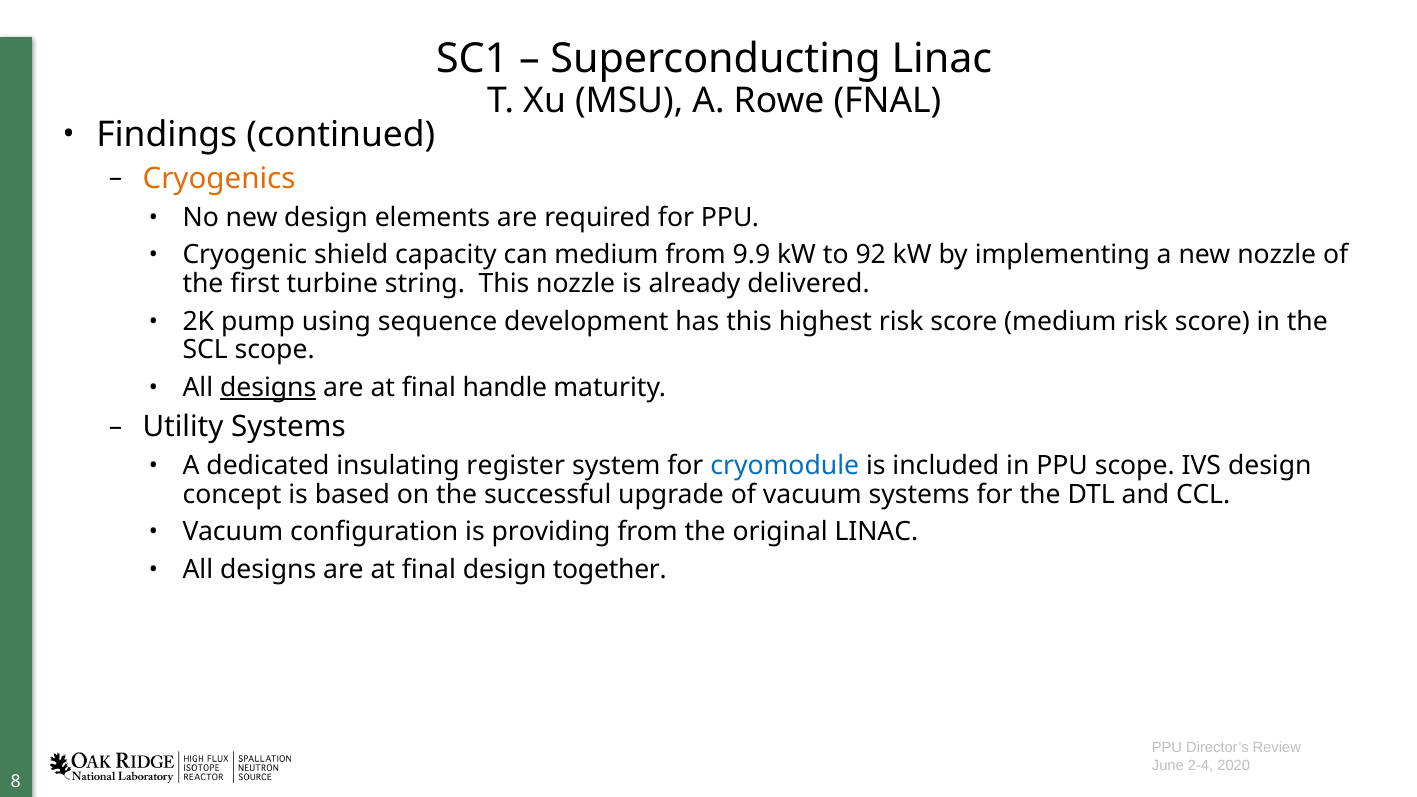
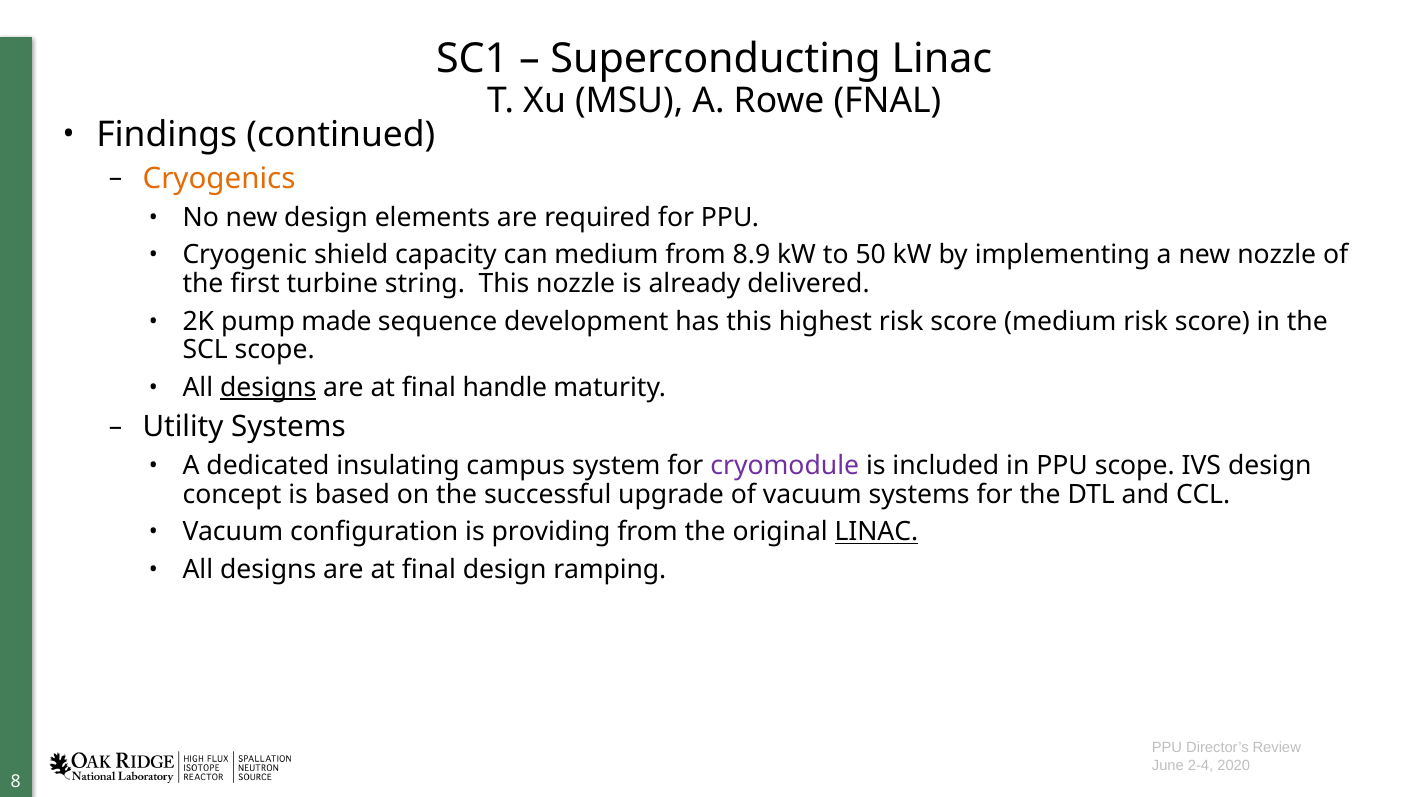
9.9: 9.9 -> 8.9
92: 92 -> 50
using: using -> made
register: register -> campus
cryomodule colour: blue -> purple
LINAC at (876, 532) underline: none -> present
together: together -> ramping
